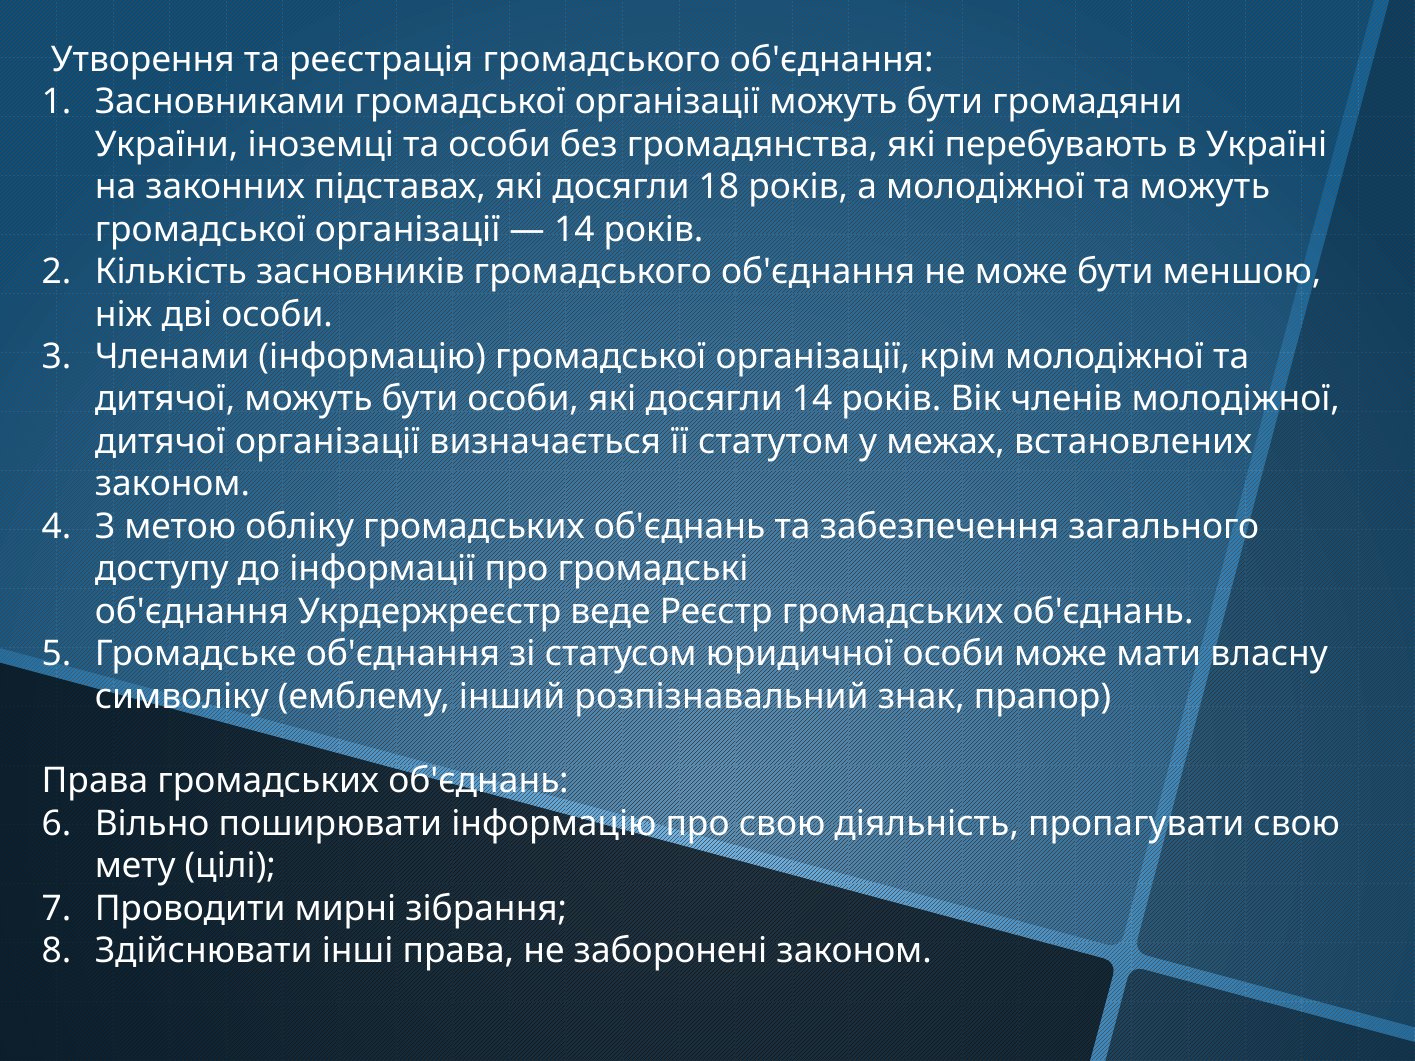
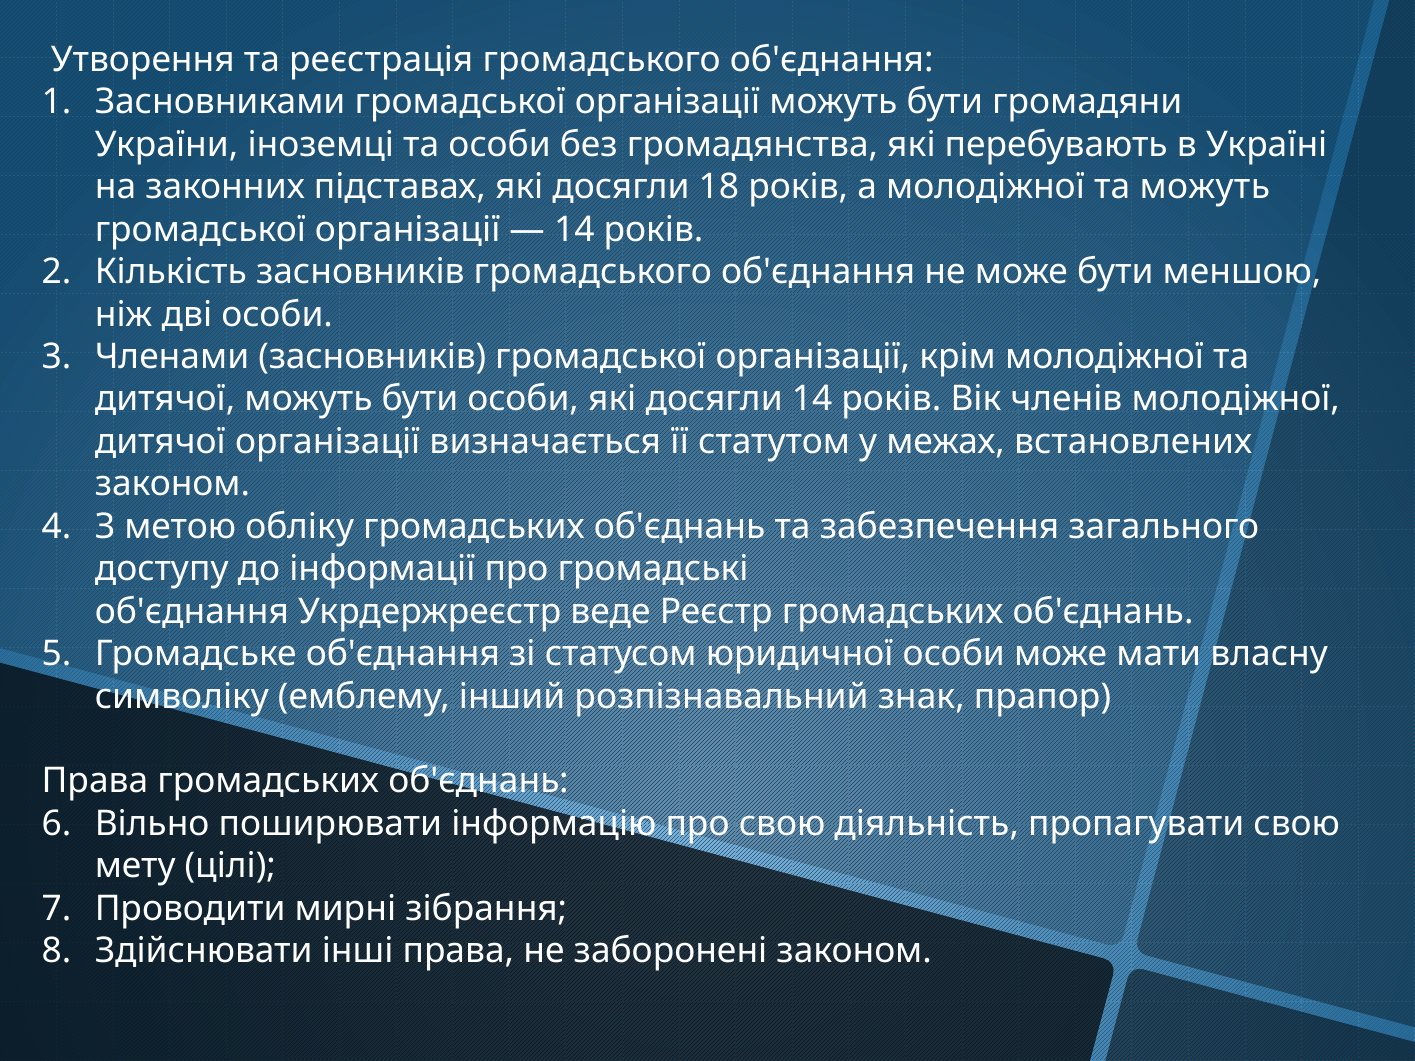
Членами інформацію: інформацію -> засновників
